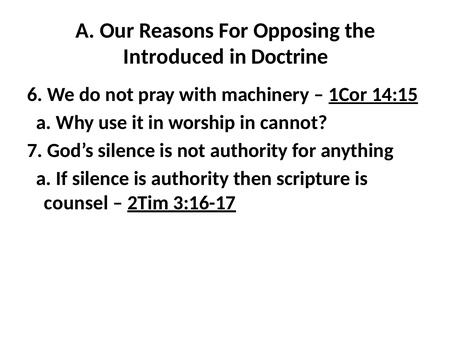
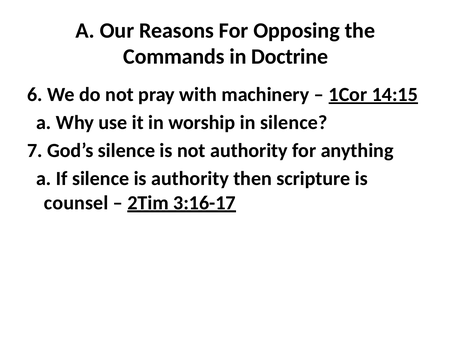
Introduced: Introduced -> Commands
in cannot: cannot -> silence
